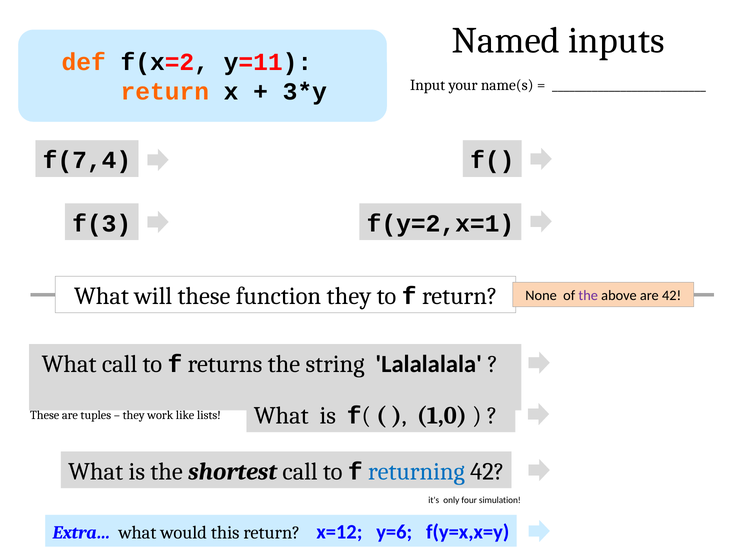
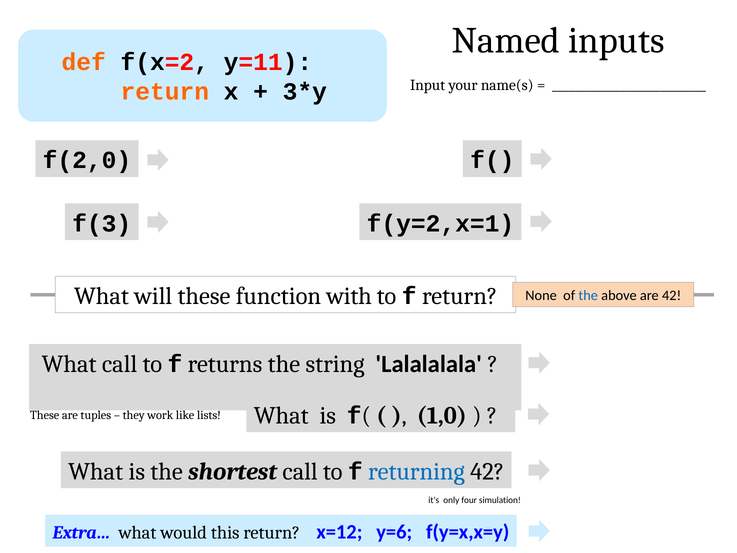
f(7,4: f(7,4 -> f(2,0
function they: they -> with
the at (588, 295) colour: purple -> blue
